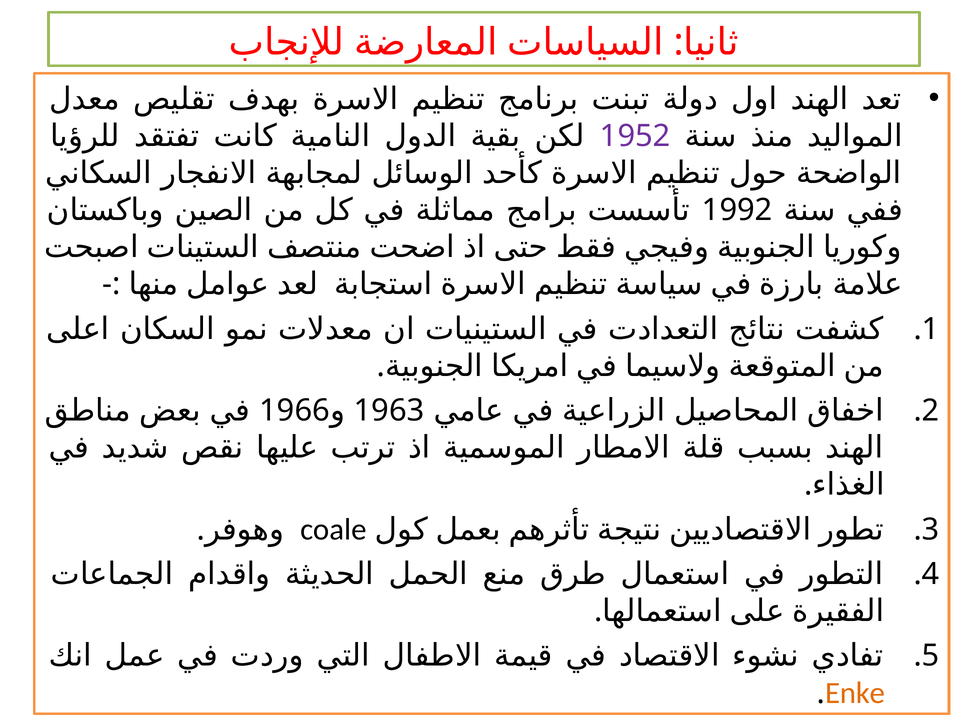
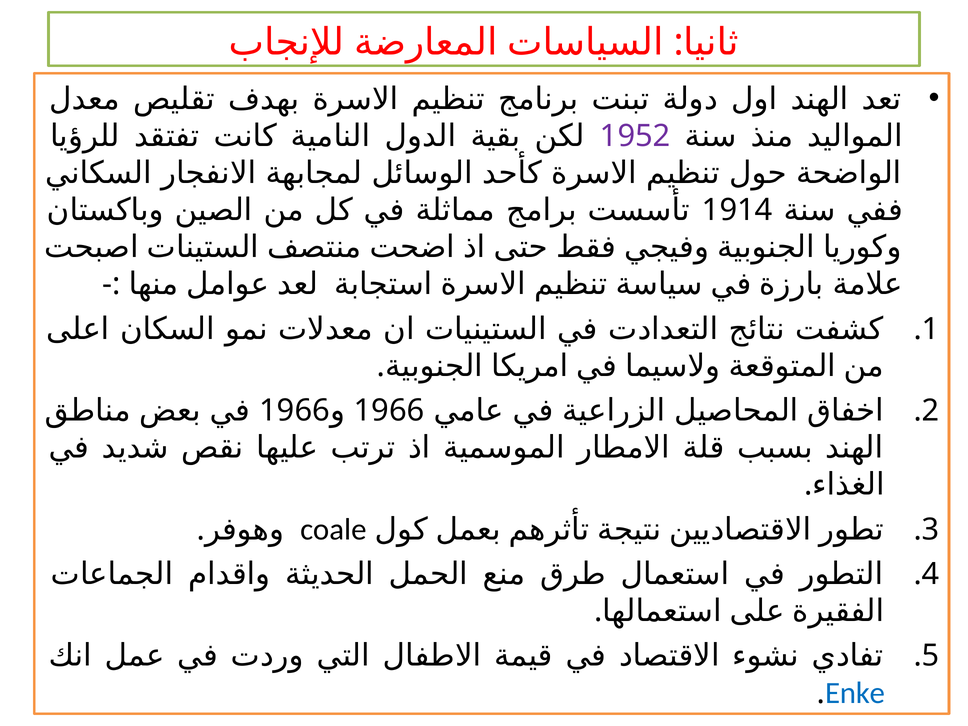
1992: 1992 -> 1914
1963 at (389, 411): 1963 -> 1966
Enke colour: orange -> blue
